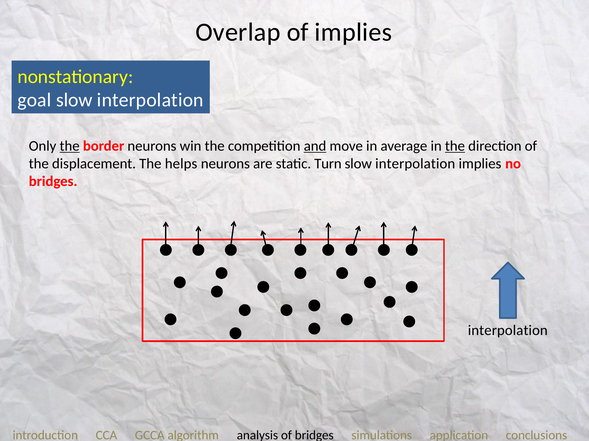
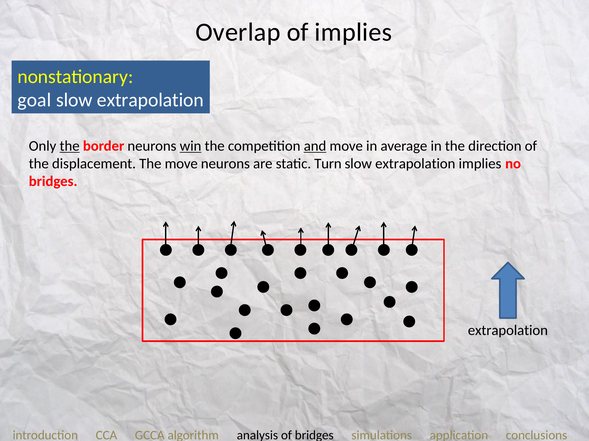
interpolation at (150, 100): interpolation -> extrapolation
win underline: none -> present
the at (455, 146) underline: present -> none
The helps: helps -> move
interpolation at (415, 164): interpolation -> extrapolation
interpolation at (508, 331): interpolation -> extrapolation
